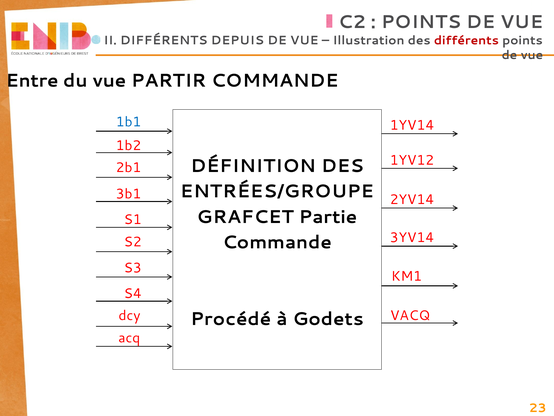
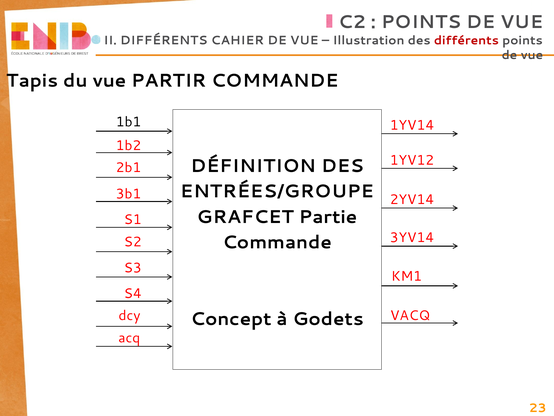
DEPUIS: DEPUIS -> CAHIER
Entre: Entre -> Tapis
1b1 colour: blue -> black
Procédé: Procédé -> Concept
